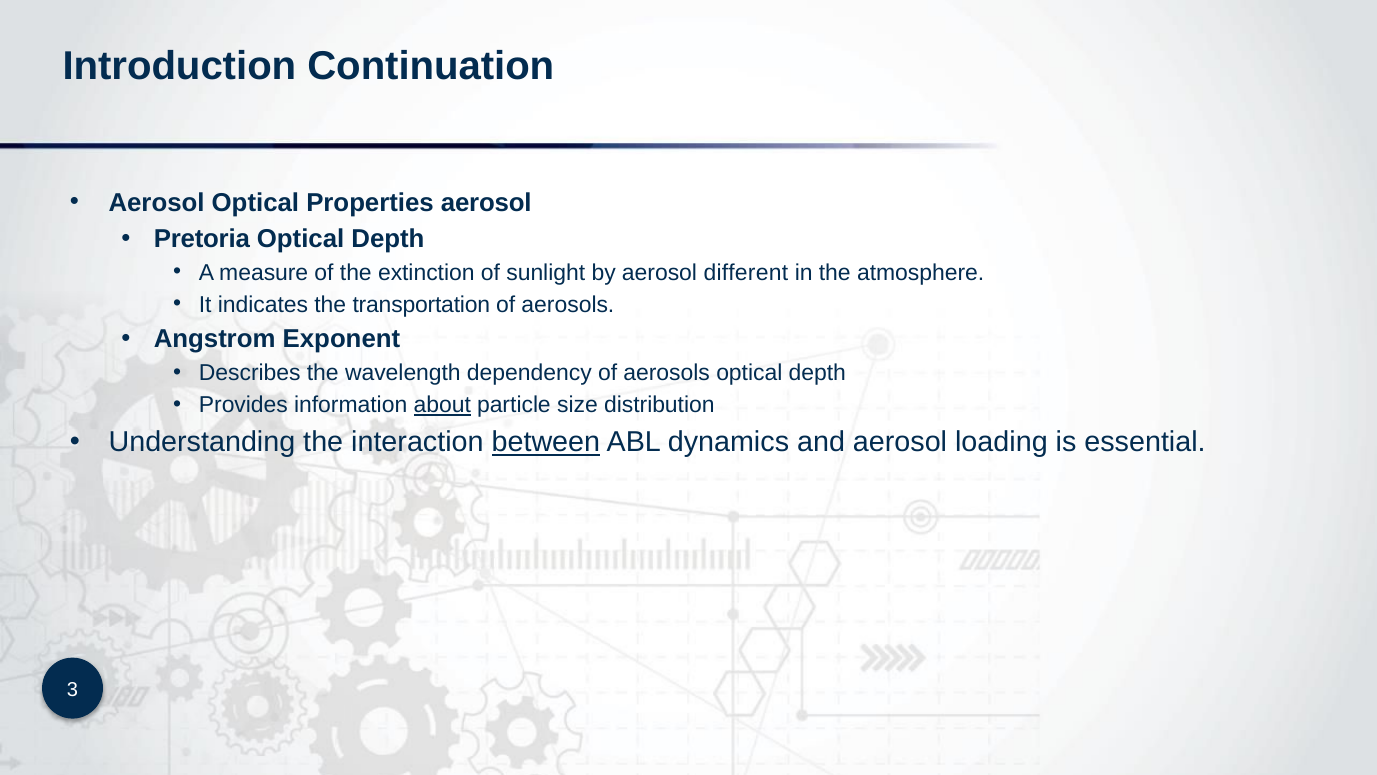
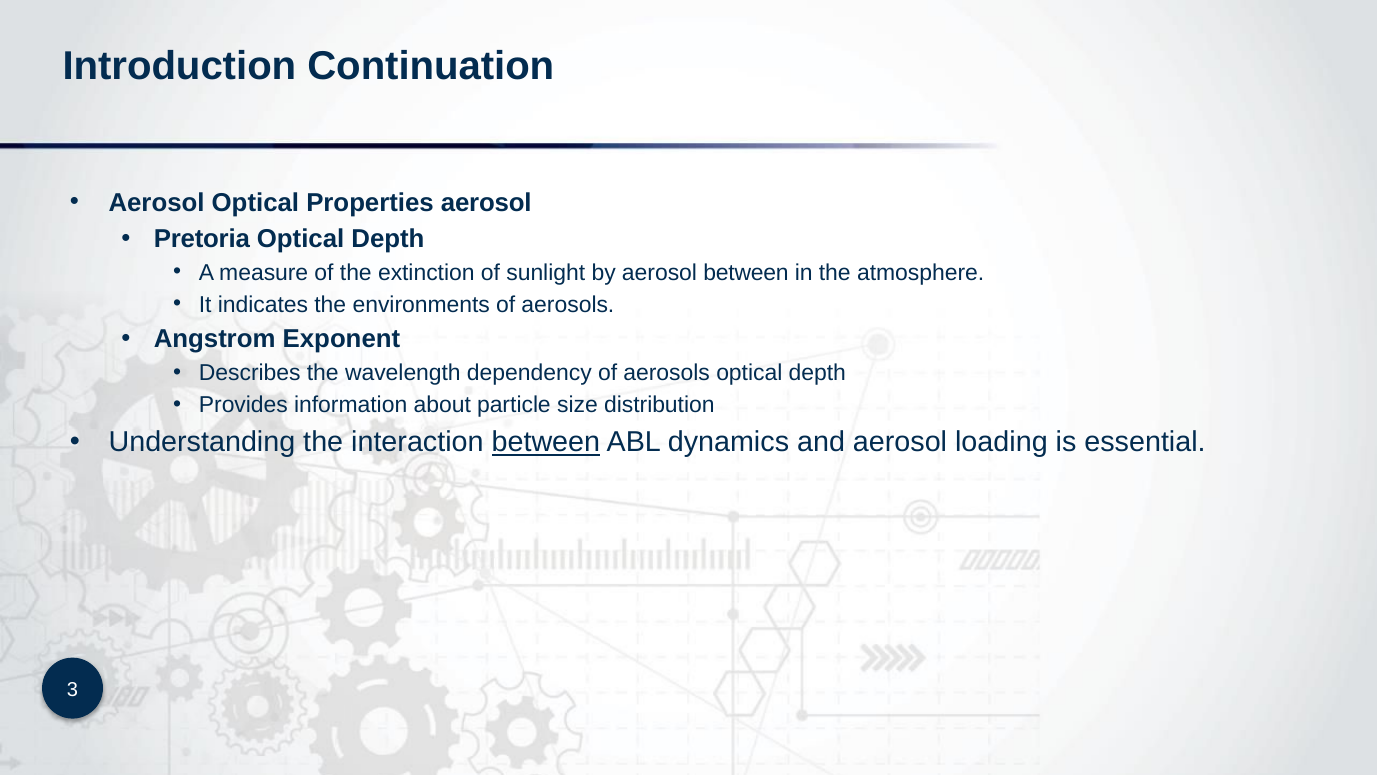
aerosol different: different -> between
transportation: transportation -> environments
about underline: present -> none
